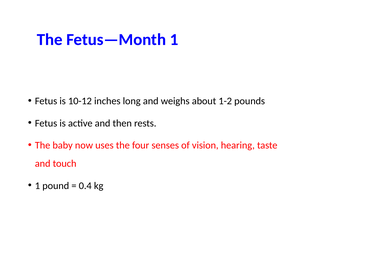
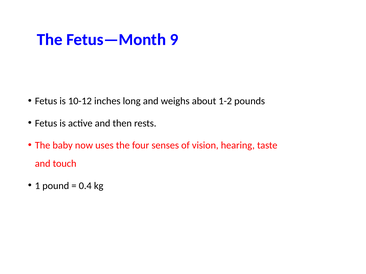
Fetus—Month 1: 1 -> 9
